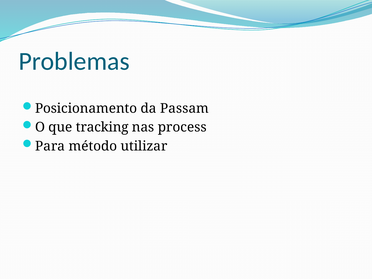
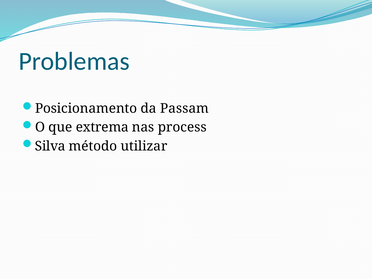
tracking: tracking -> extrema
Para: Para -> Silva
